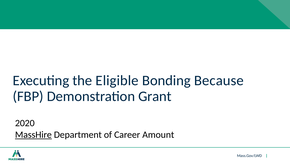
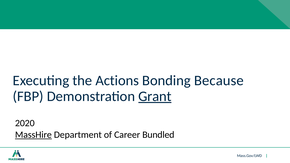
Eligible: Eligible -> Actions
Grant underline: none -> present
Amount: Amount -> Bundled
